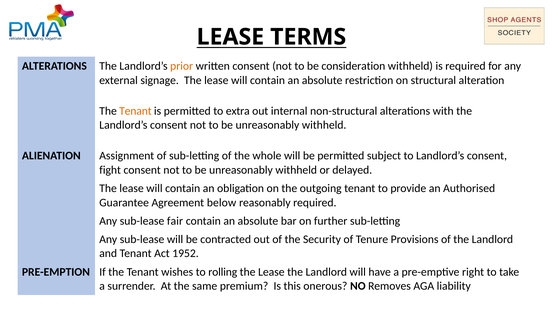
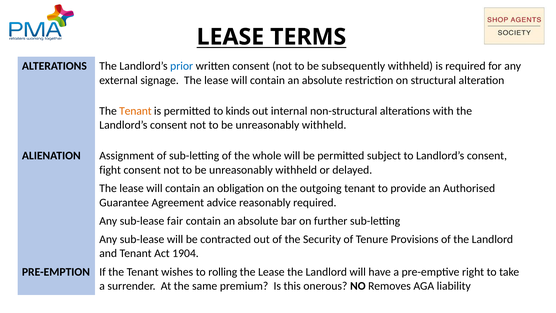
prior colour: orange -> blue
consideration: consideration -> subsequently
extra: extra -> kinds
below: below -> advice
1952: 1952 -> 1904
